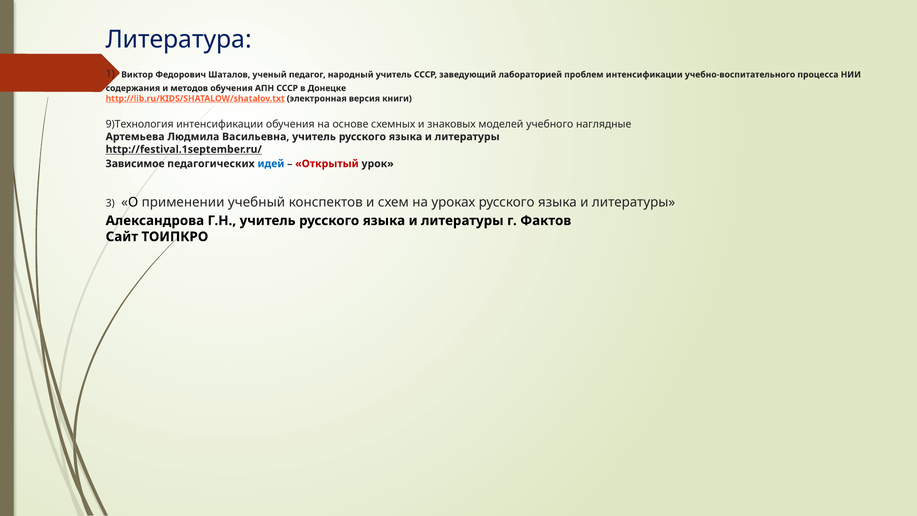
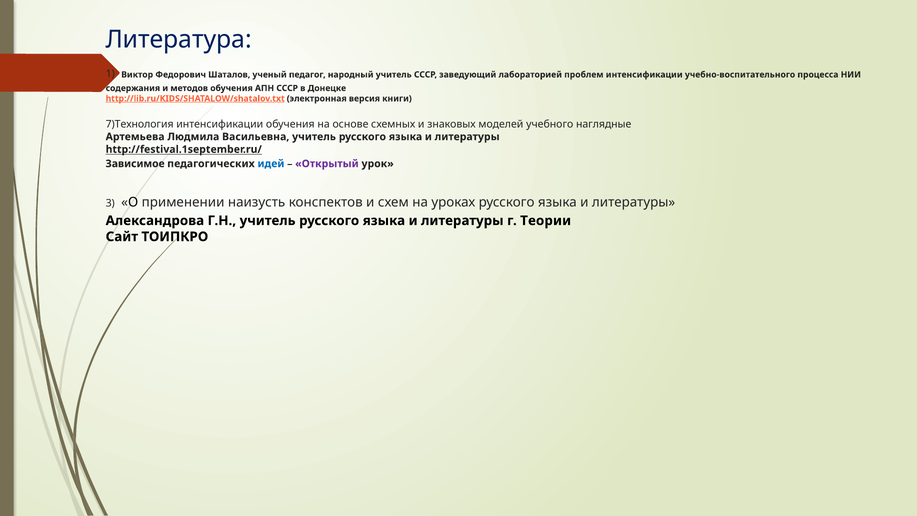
9)Технология: 9)Технология -> 7)Технология
Открытый colour: red -> purple
учебный: учебный -> наизусть
Фактов: Фактов -> Теории
